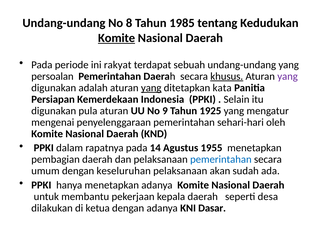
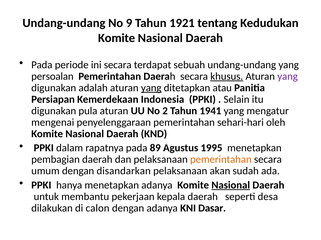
8: 8 -> 9
1985: 1985 -> 1921
Komite at (117, 38) underline: present -> none
ini rakyat: rakyat -> secara
kata: kata -> atau
9: 9 -> 2
1925: 1925 -> 1941
14: 14 -> 89
1955: 1955 -> 1995
pemerintahan at (221, 160) colour: blue -> orange
keseluruhan: keseluruhan -> disandarkan
Nasional at (231, 186) underline: none -> present
ketua: ketua -> calon
